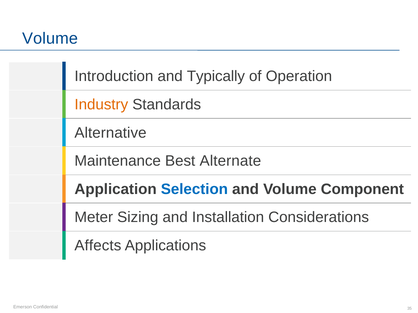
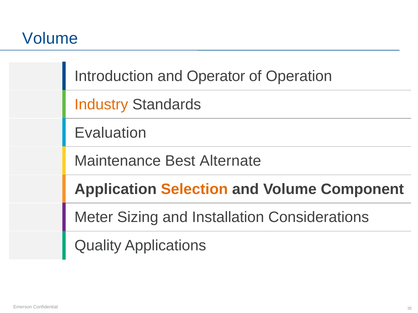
Typically: Typically -> Operator
Alternative: Alternative -> Evaluation
Selection colour: blue -> orange
Affects: Affects -> Quality
